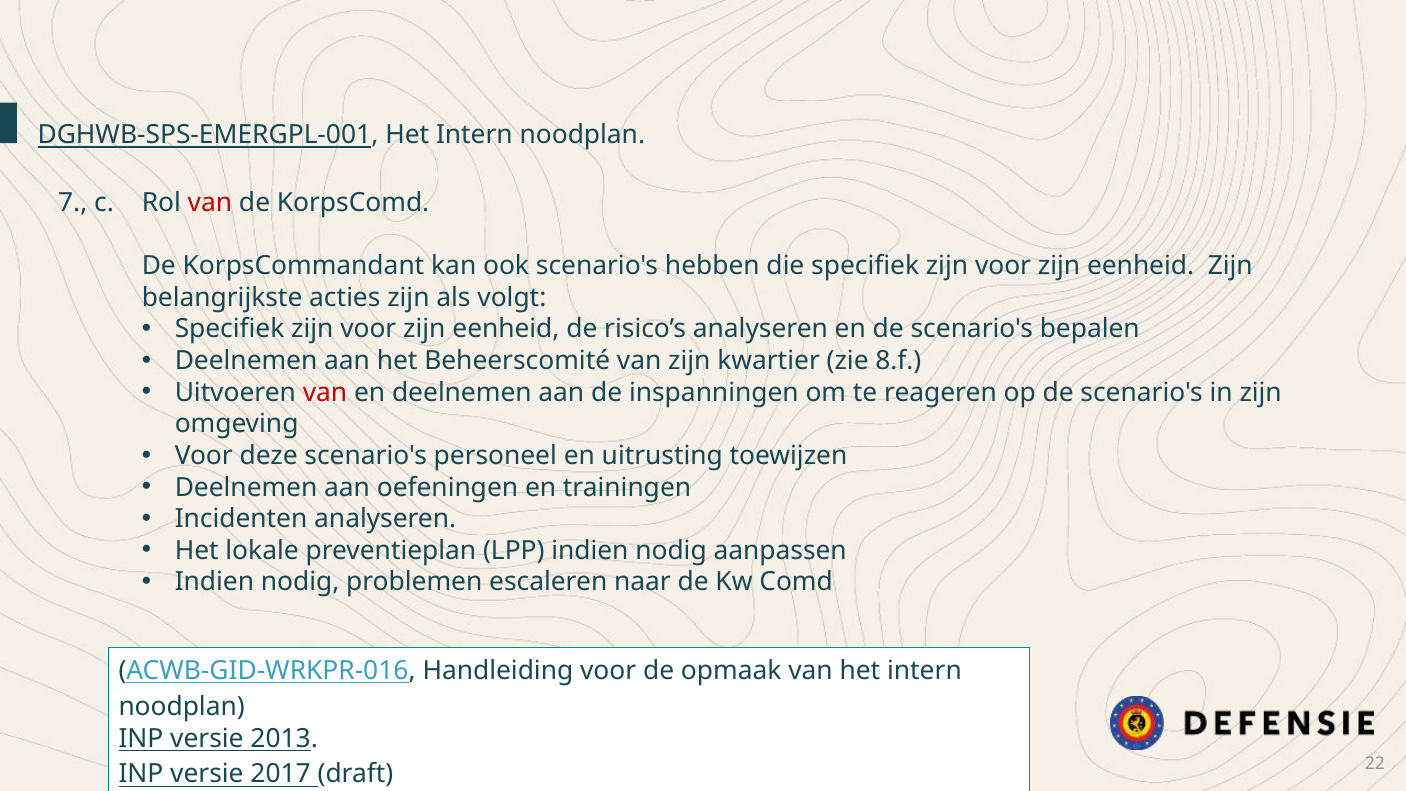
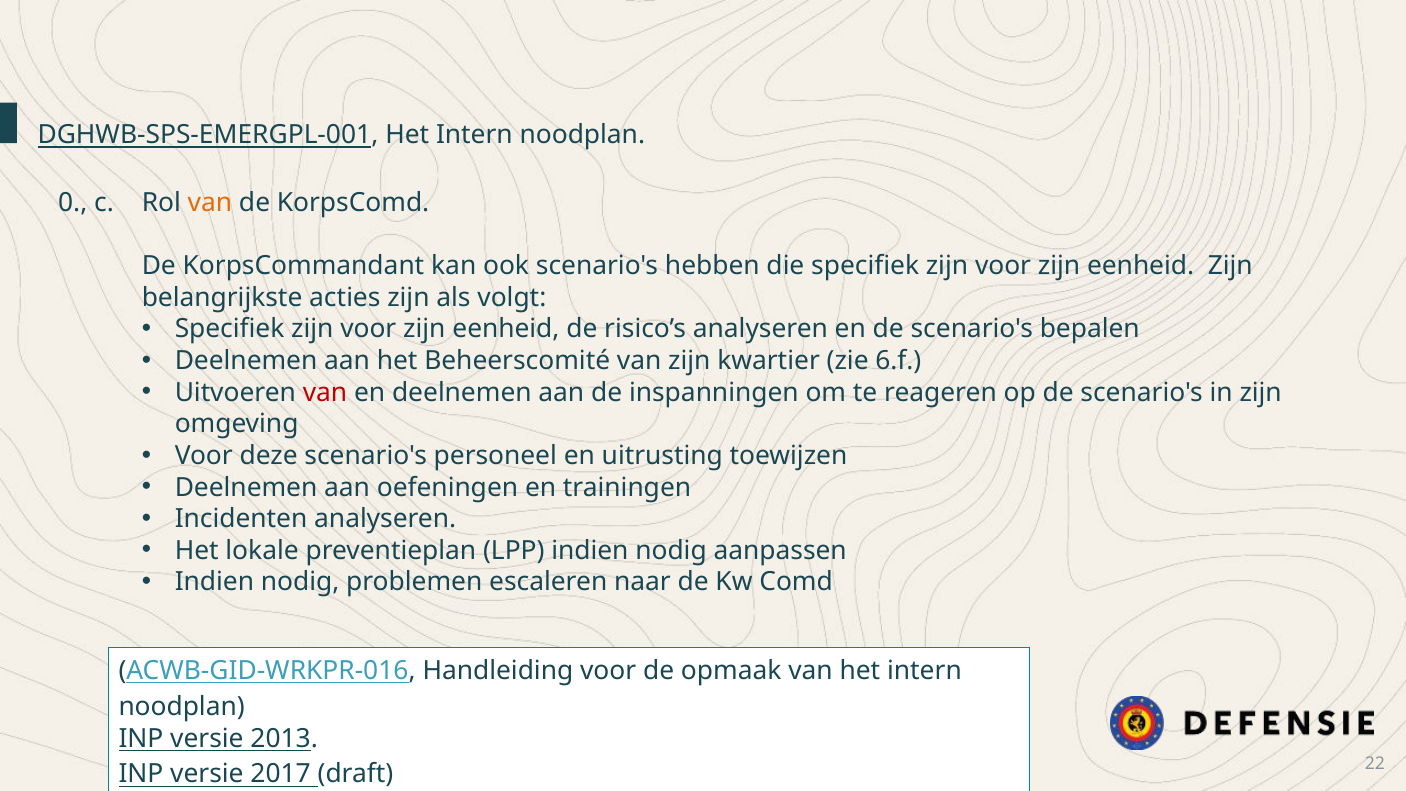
7: 7 -> 0
van at (210, 203) colour: red -> orange
8.f: 8.f -> 6.f
